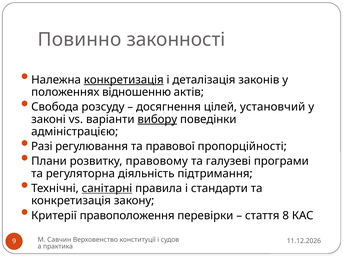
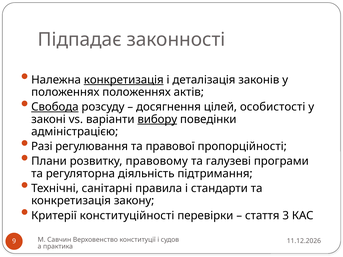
Повинно: Повинно -> Підпадає
положеннях відношенню: відношенню -> положеннях
Свобода underline: none -> present
установчий: установчий -> особистості
санітарні underline: present -> none
правоположення: правоположення -> конституційності
8: 8 -> 3
